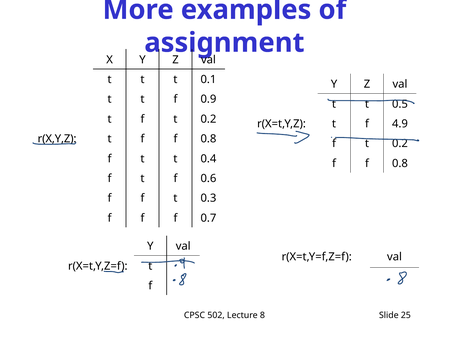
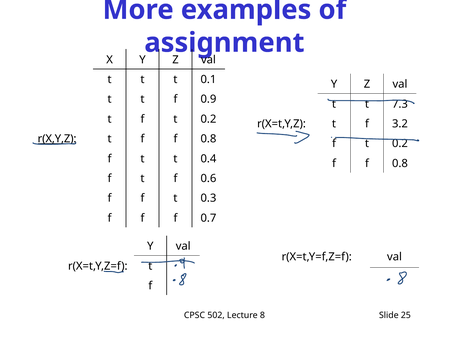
0.5: 0.5 -> 7.3
4.9: 4.9 -> 3.2
r(X,Y,Z underline: none -> present
